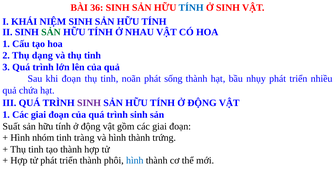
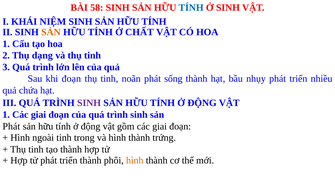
36: 36 -> 58
SẢN at (51, 32) colour: green -> orange
NHAU: NHAU -> CHẤT
Suất at (11, 127): Suất -> Phát
nhóm: nhóm -> ngoài
tràng: tràng -> trong
hình at (135, 161) colour: blue -> orange
